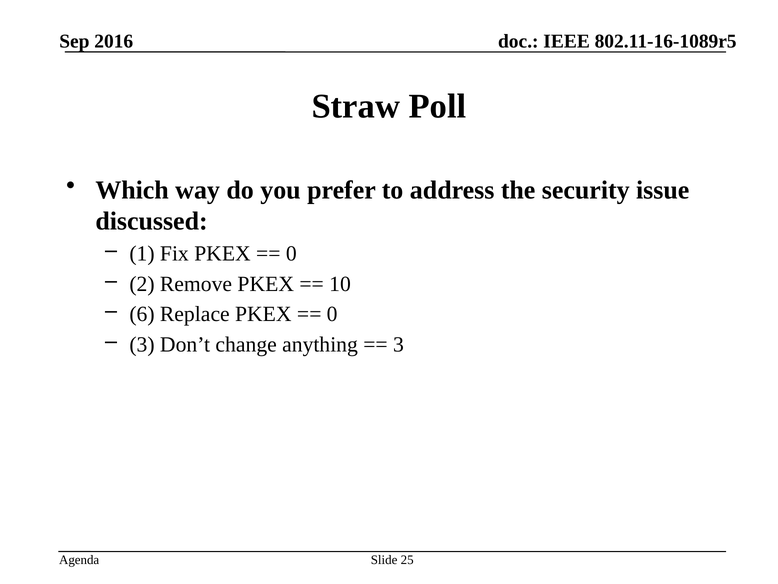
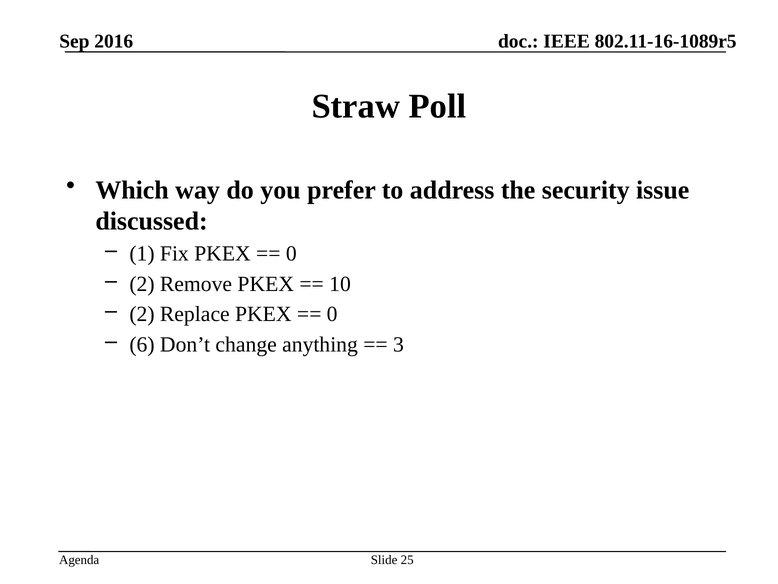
6 at (142, 314): 6 -> 2
3 at (142, 344): 3 -> 6
